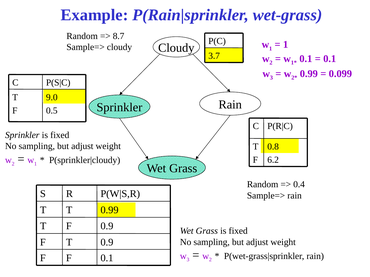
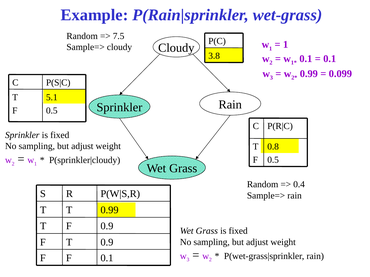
8.7: 8.7 -> 7.5
3.7: 3.7 -> 3.8
9.0: 9.0 -> 5.1
6.2 at (273, 160): 6.2 -> 0.5
